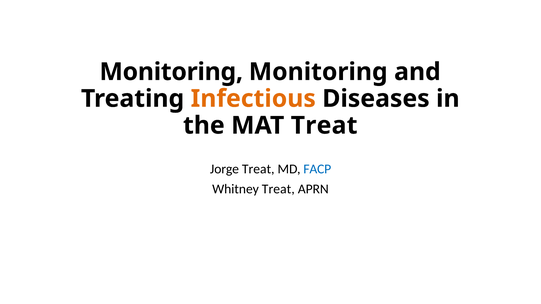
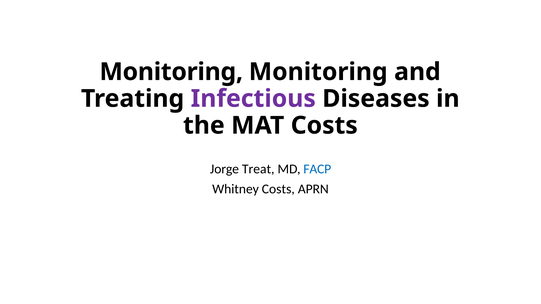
Infectious colour: orange -> purple
MAT Treat: Treat -> Costs
Whitney Treat: Treat -> Costs
